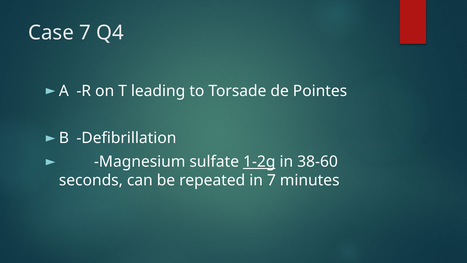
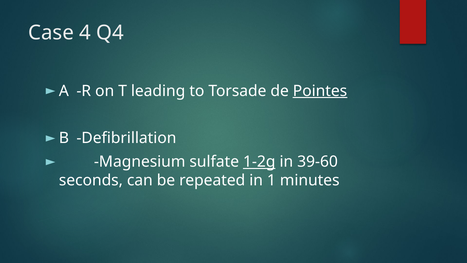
Case 7: 7 -> 4
Pointes underline: none -> present
38-60: 38-60 -> 39-60
in 7: 7 -> 1
